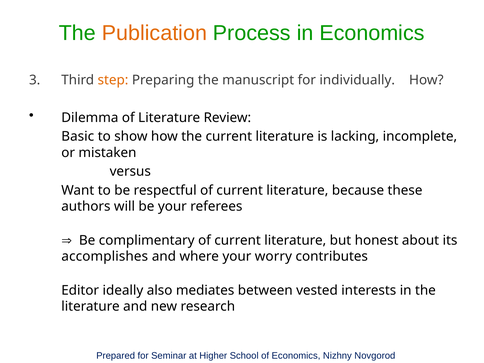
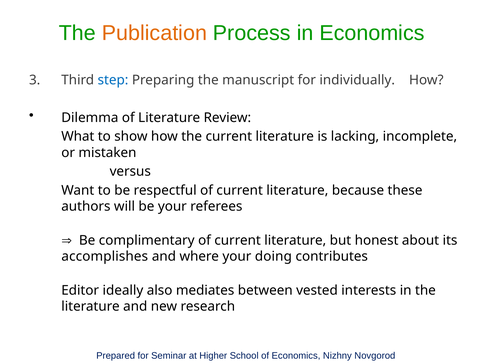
step colour: orange -> blue
Basic: Basic -> What
worry: worry -> doing
